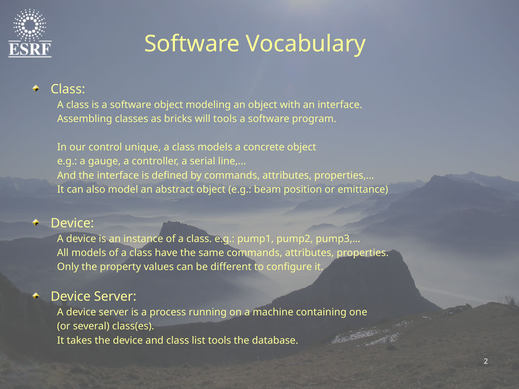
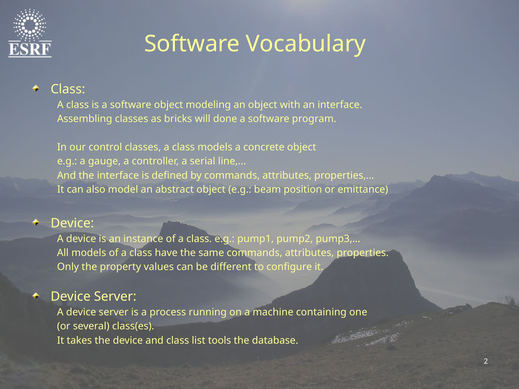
will tools: tools -> done
control unique: unique -> classes
